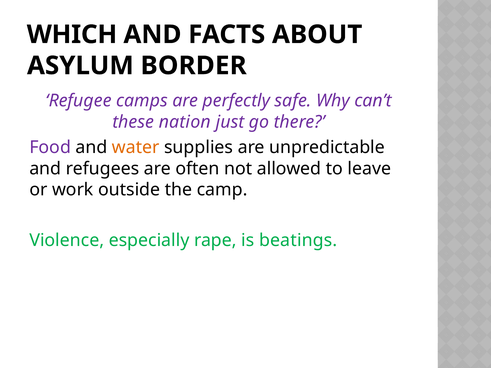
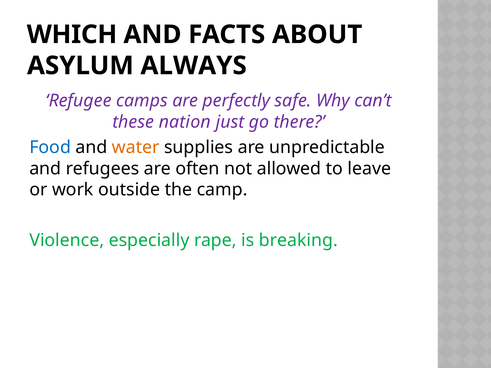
BORDER: BORDER -> ALWAYS
Food colour: purple -> blue
beatings: beatings -> breaking
